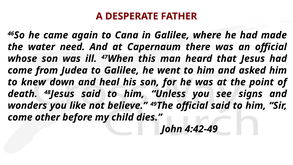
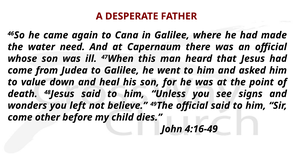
knew: knew -> value
like: like -> left
4:42-49: 4:42-49 -> 4:16-49
